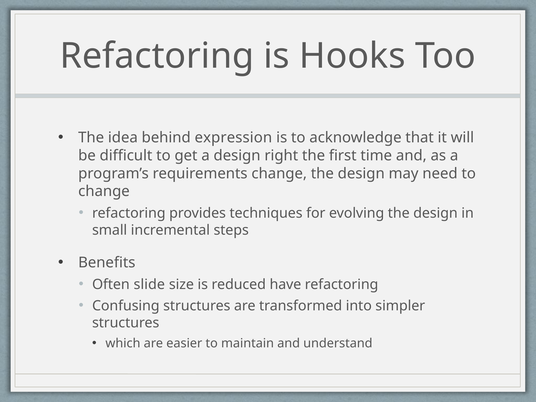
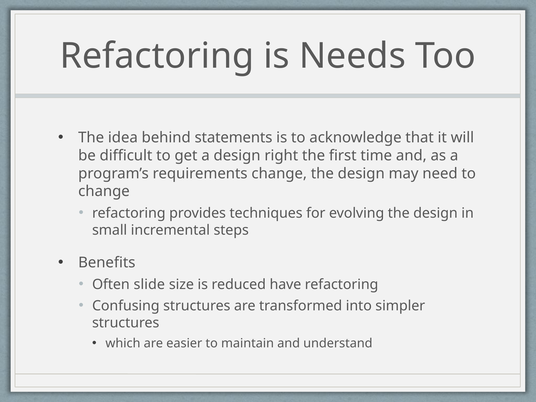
Hooks: Hooks -> Needs
expression: expression -> statements
